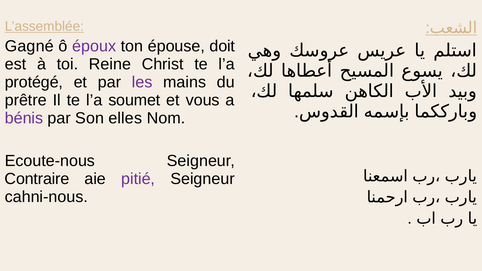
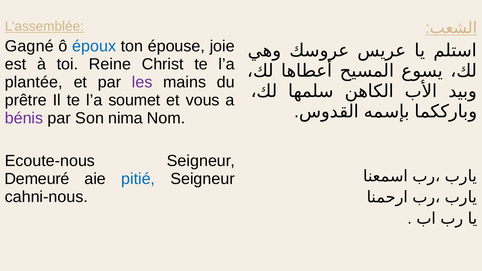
époux colour: purple -> blue
doit: doit -> joie
protégé: protégé -> plantée
elles: elles -> nima
Contraire: Contraire -> Demeuré
pitié colour: purple -> blue
